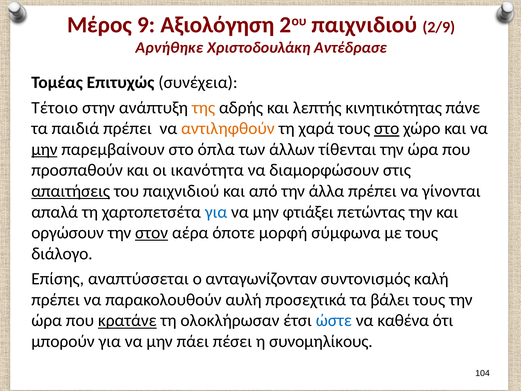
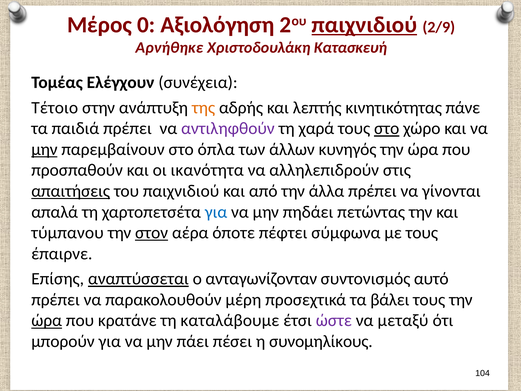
9: 9 -> 0
παιχνιδιού at (364, 25) underline: none -> present
Αντέδρασε: Αντέδρασε -> Κατασκευή
Επιτυχώς: Επιτυχώς -> Ελέγχουν
αντιληφθούν colour: orange -> purple
τίθενται: τίθενται -> κυνηγός
διαμορφώσουν: διαμορφώσουν -> αλληλεπιδρούν
φτιάξει: φτιάξει -> πηδάει
οργώσουν: οργώσουν -> τύμπανου
μορφή: μορφή -> πέφτει
διάλογο: διάλογο -> έπαιρνε
αναπτύσσεται underline: none -> present
καλή: καλή -> αυτό
αυλή: αυλή -> μέρη
ώρα at (47, 320) underline: none -> present
κρατάνε underline: present -> none
ολοκλήρωσαν: ολοκλήρωσαν -> καταλάβουμε
ώστε colour: blue -> purple
καθένα: καθένα -> μεταξύ
